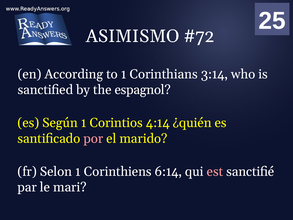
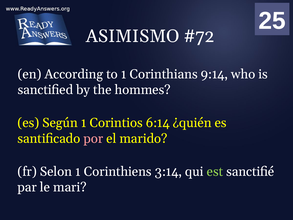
3:14: 3:14 -> 9:14
espagnol: espagnol -> hommes
4:14: 4:14 -> 6:14
6:14: 6:14 -> 3:14
est colour: pink -> light green
